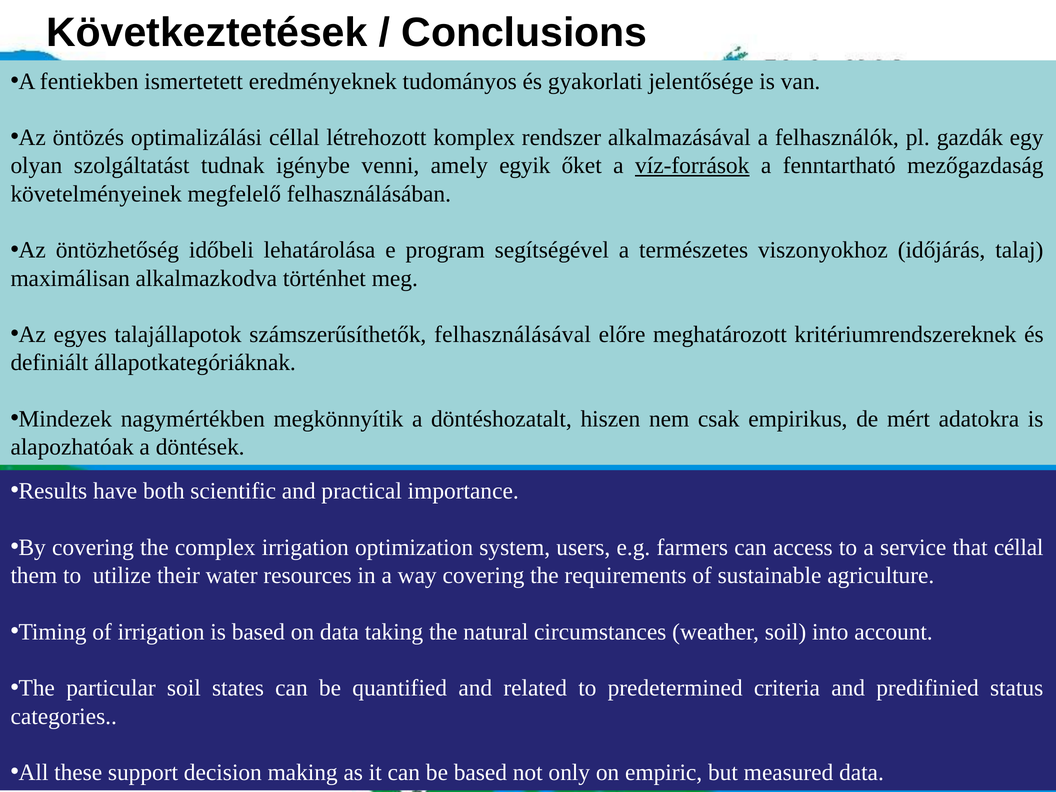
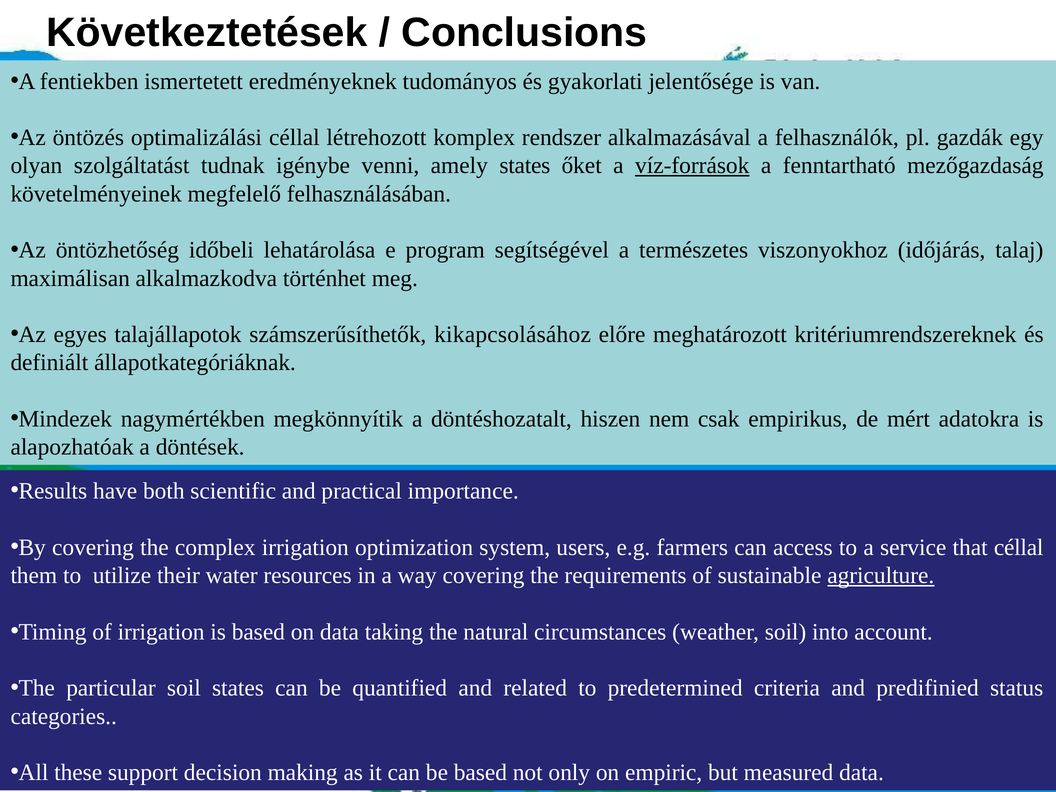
amely egyik: egyik -> states
felhasználásával: felhasználásával -> kikapcsolásához
agriculture underline: none -> present
